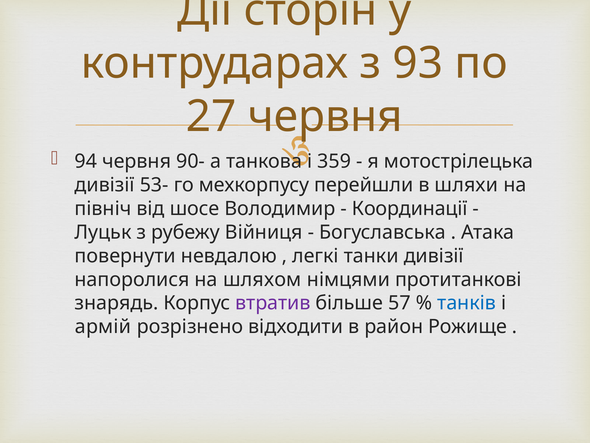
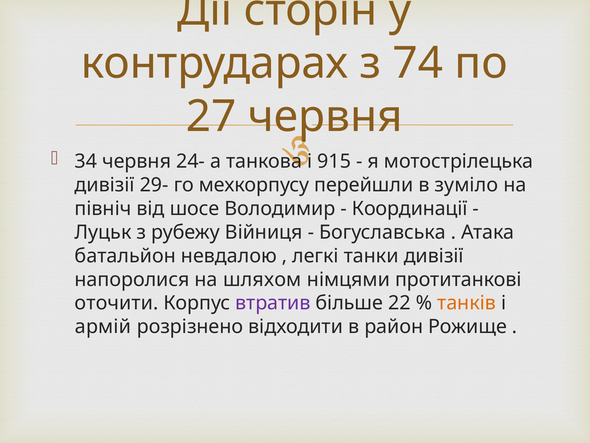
93: 93 -> 74
94: 94 -> 34
90-: 90- -> 24-
359: 359 -> 915
53-: 53- -> 29-
шляхи: шляхи -> зуміло
повернути: повернути -> батальйон
знарядь: знарядь -> оточити
57: 57 -> 22
танків colour: blue -> orange
